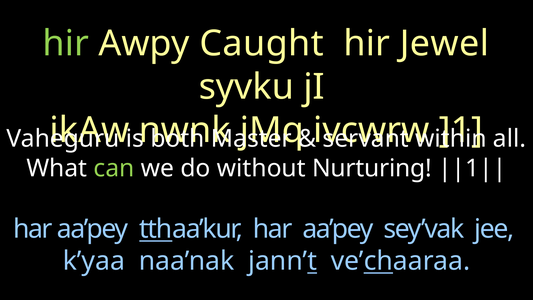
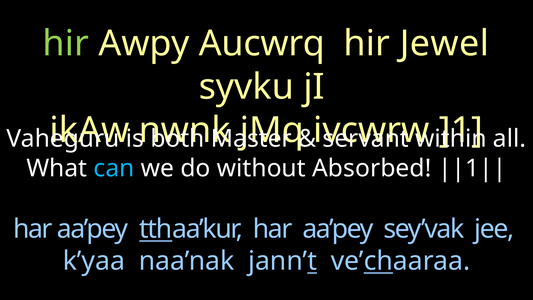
Caught: Caught -> Aucwrq
can colour: light green -> light blue
Nurturing: Nurturing -> Absorbed
